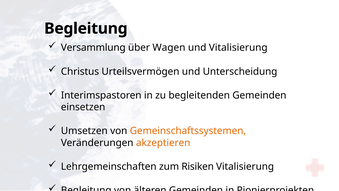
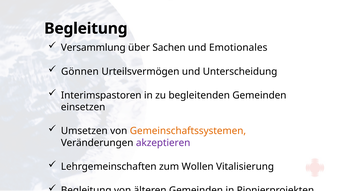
Wagen: Wagen -> Sachen
und Vitalisierung: Vitalisierung -> Emotionales
Christus: Christus -> Gönnen
akzeptieren colour: orange -> purple
Risiken: Risiken -> Wollen
